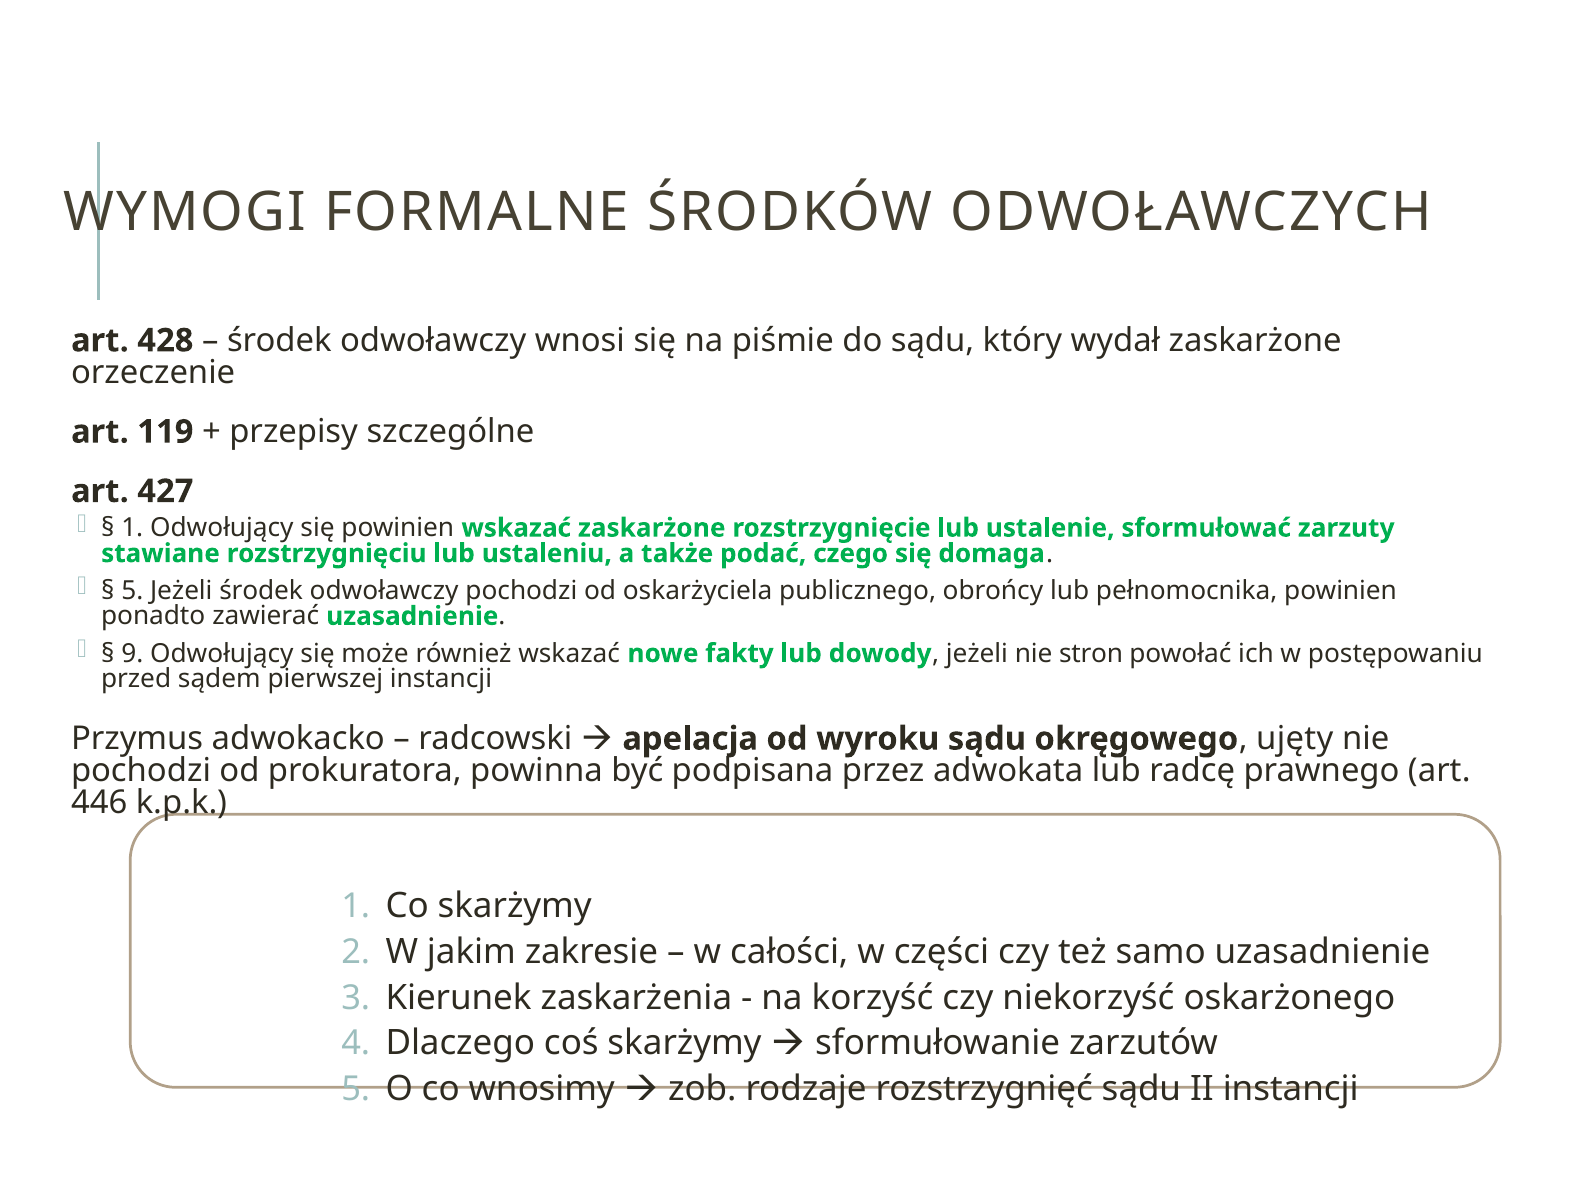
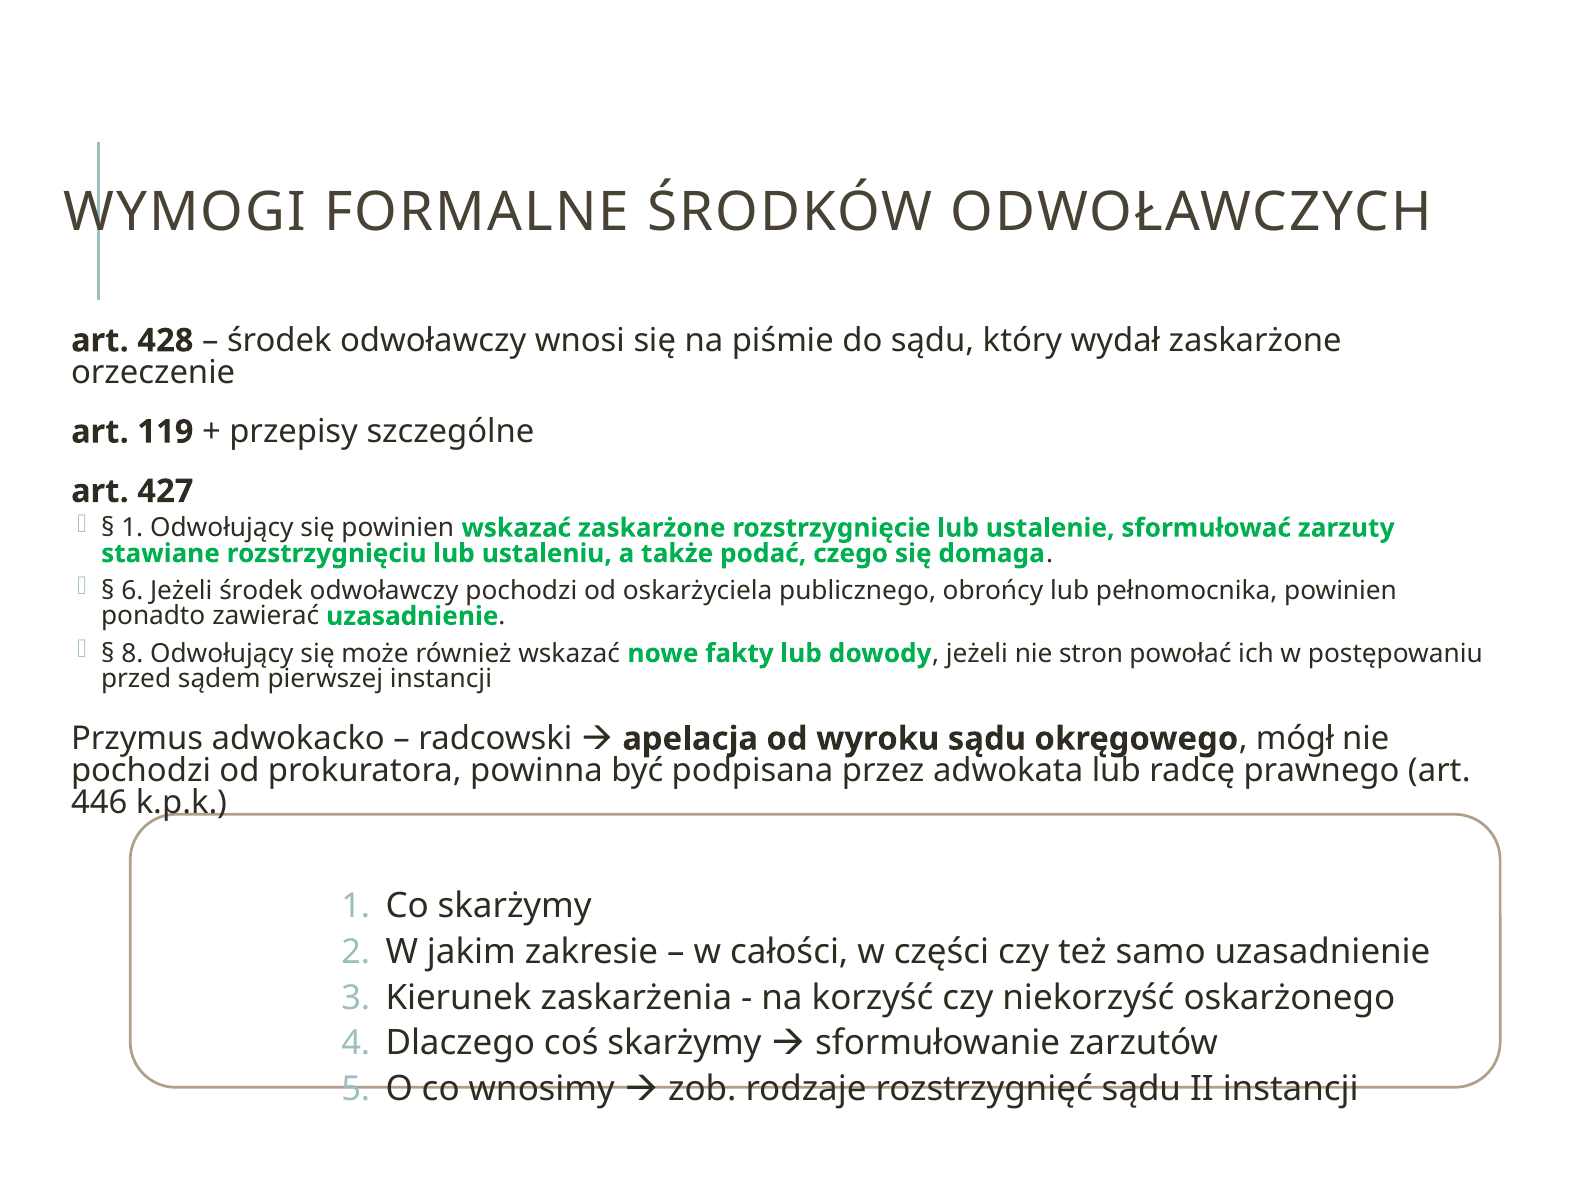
5 at (132, 591): 5 -> 6
9: 9 -> 8
ujęty: ujęty -> mógł
